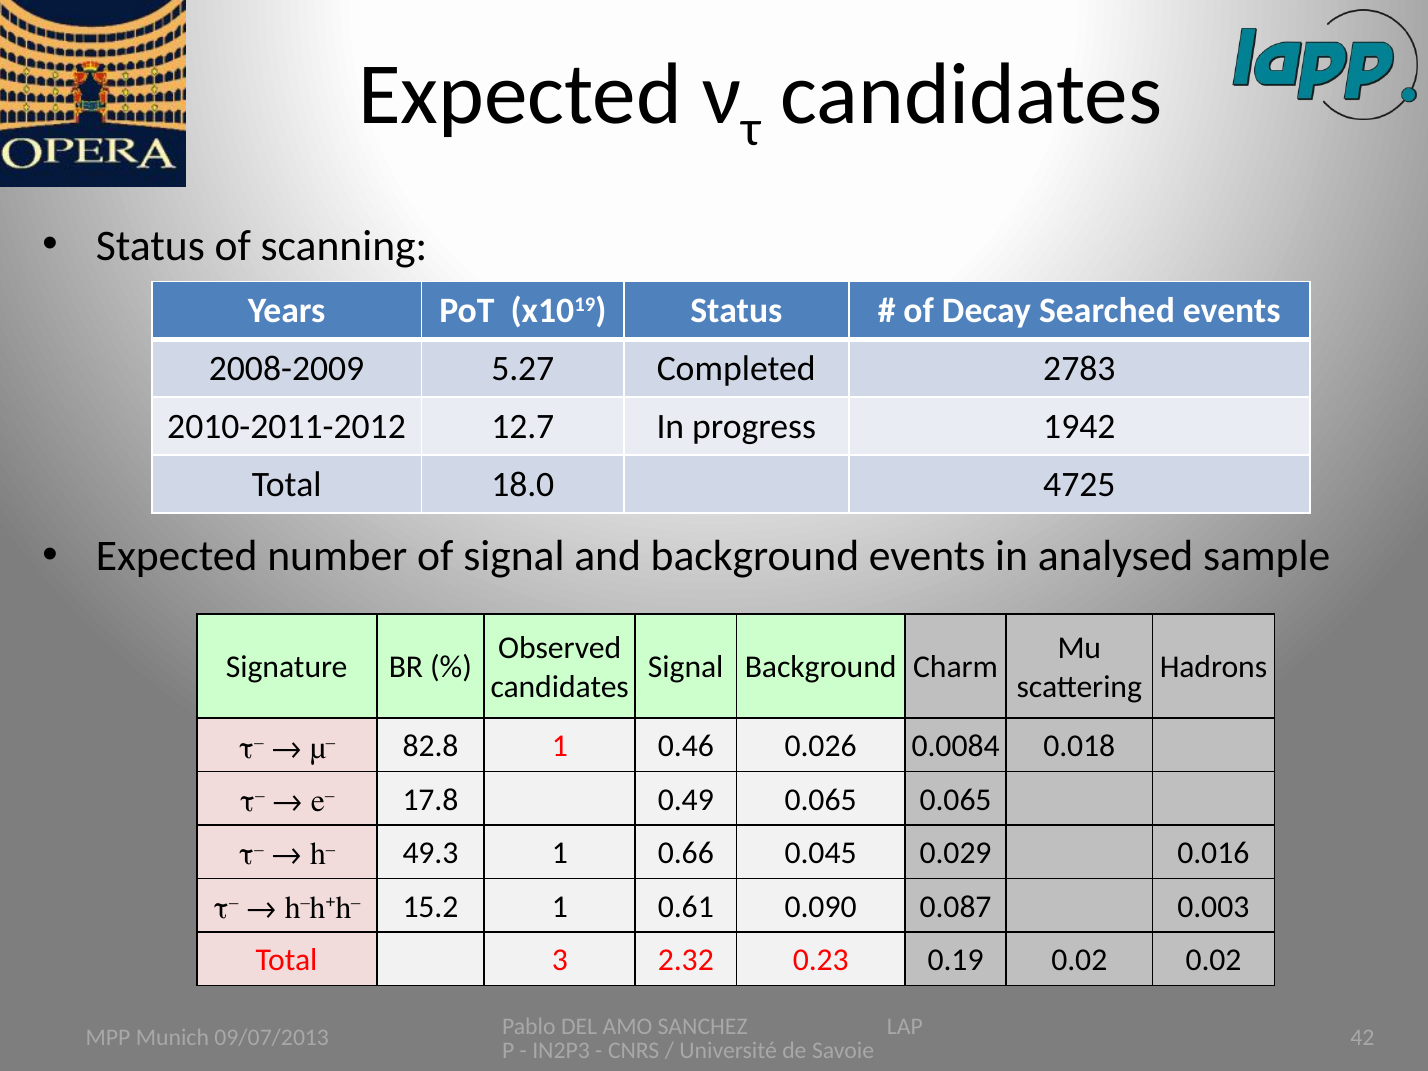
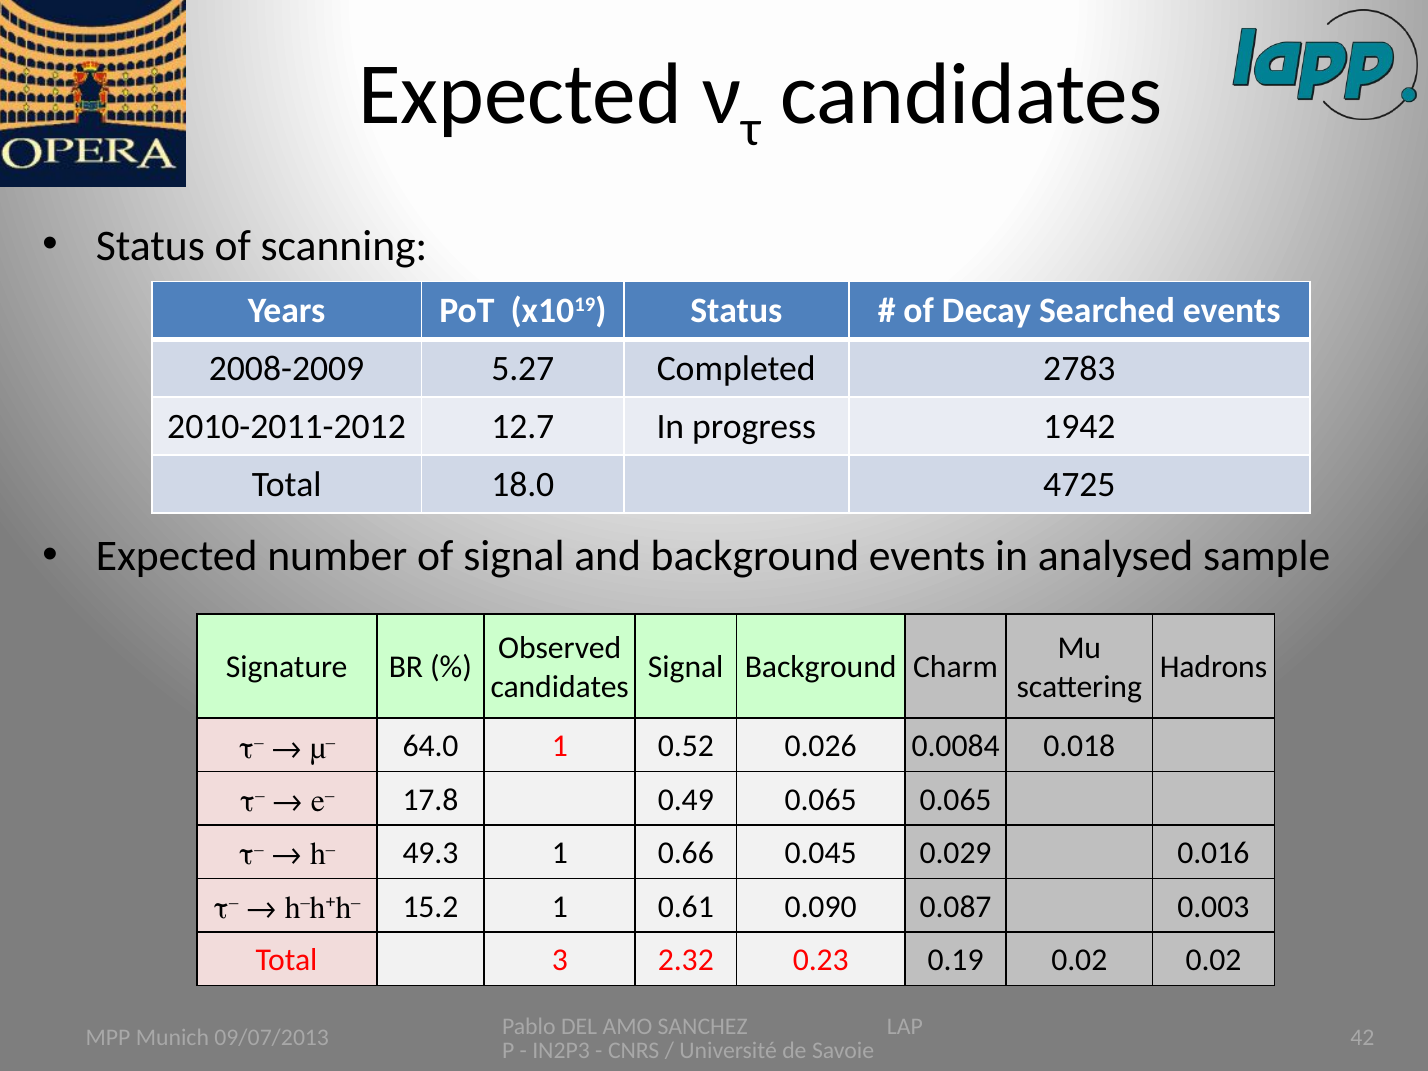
82.8: 82.8 -> 64.0
0.46: 0.46 -> 0.52
